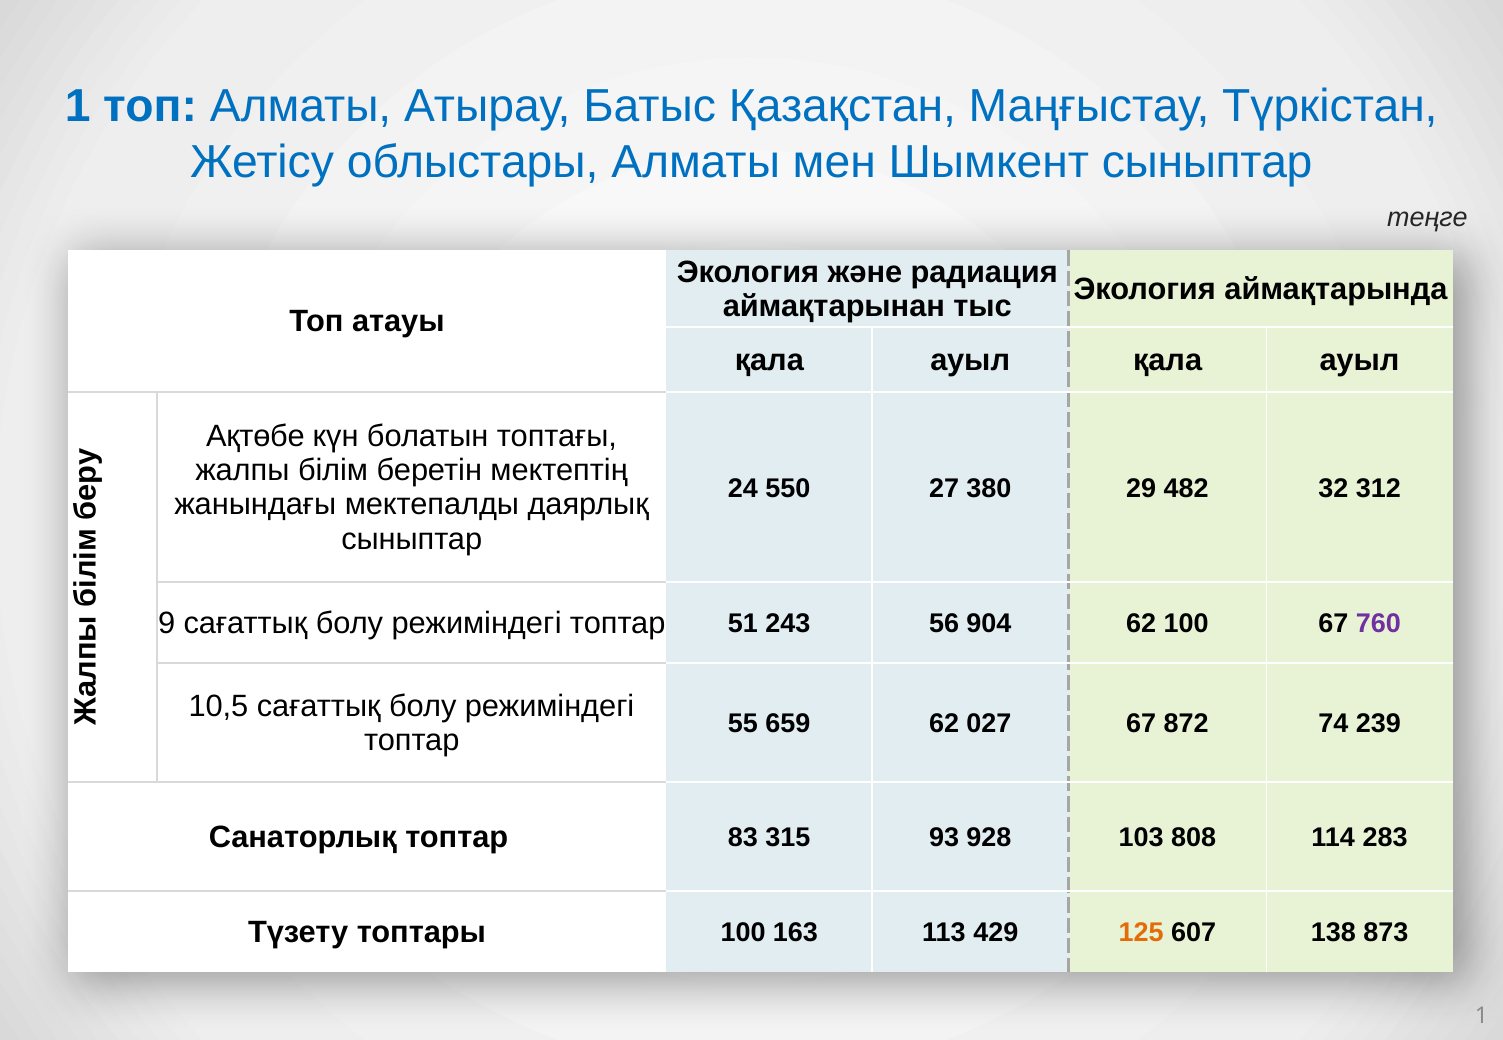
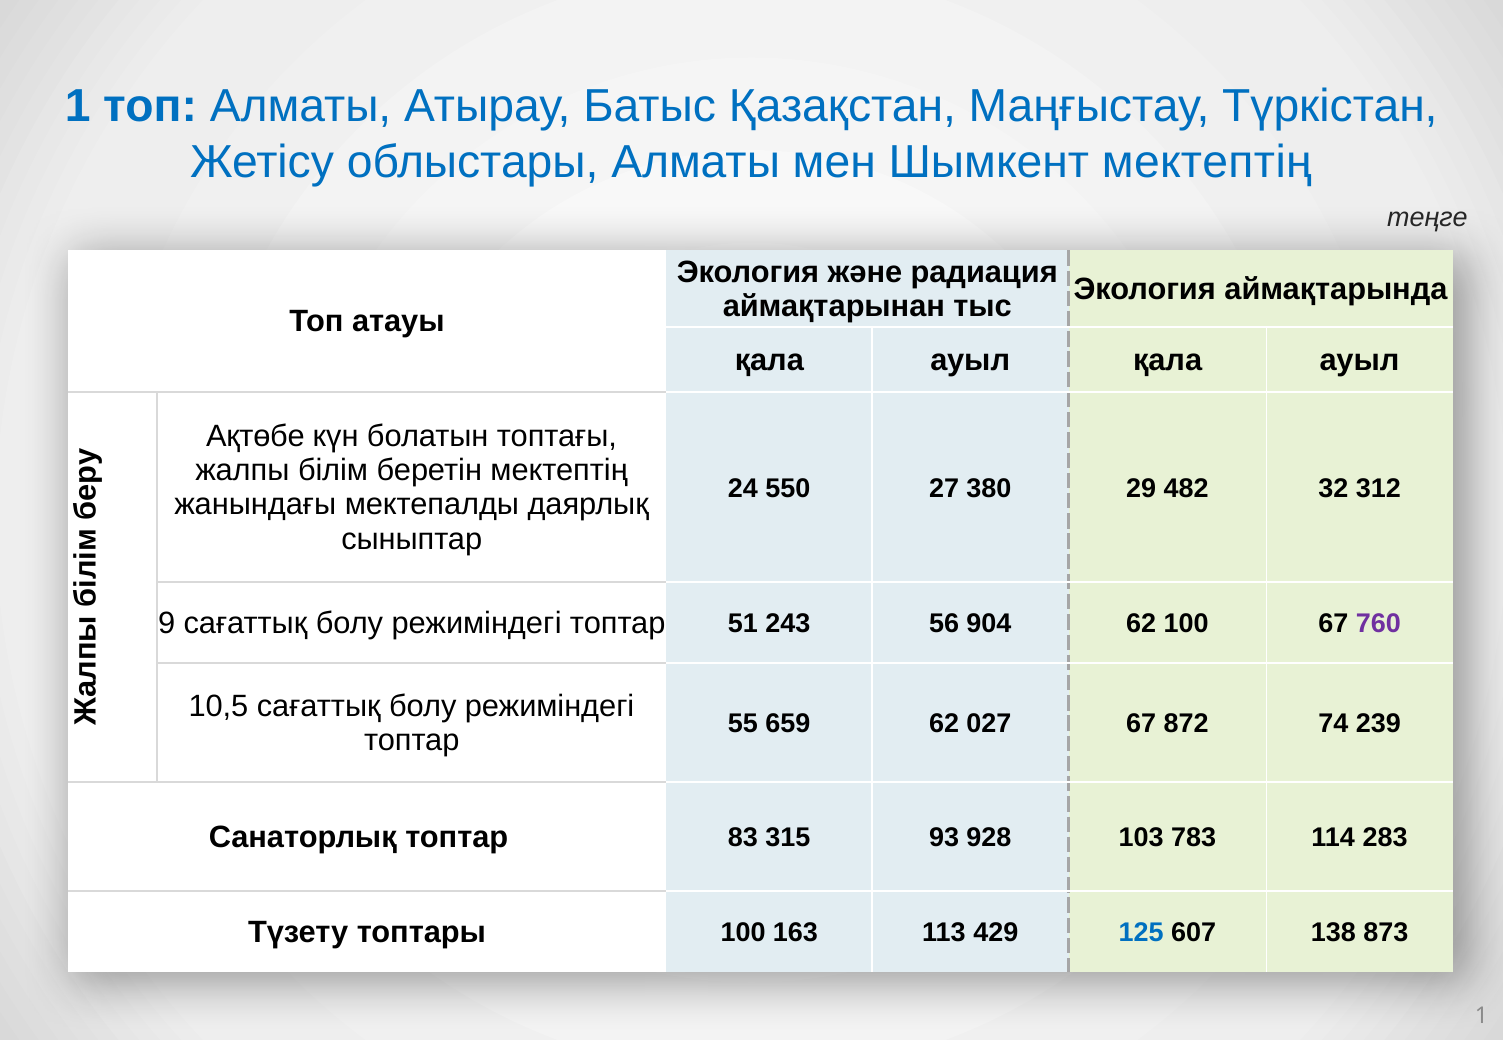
Шымкент сыныптар: сыныптар -> мектептің
808: 808 -> 783
125 colour: orange -> blue
